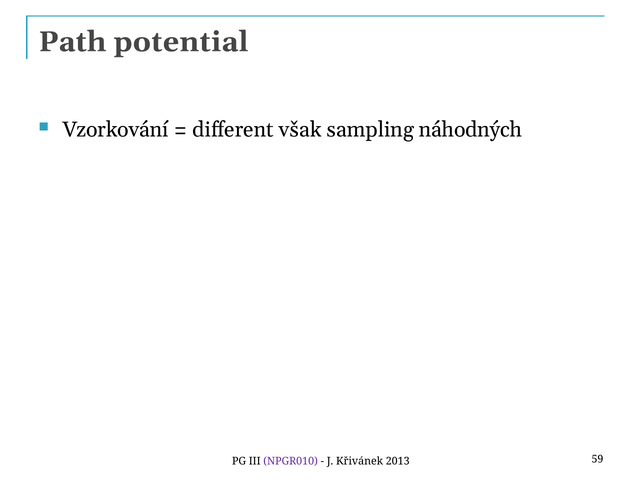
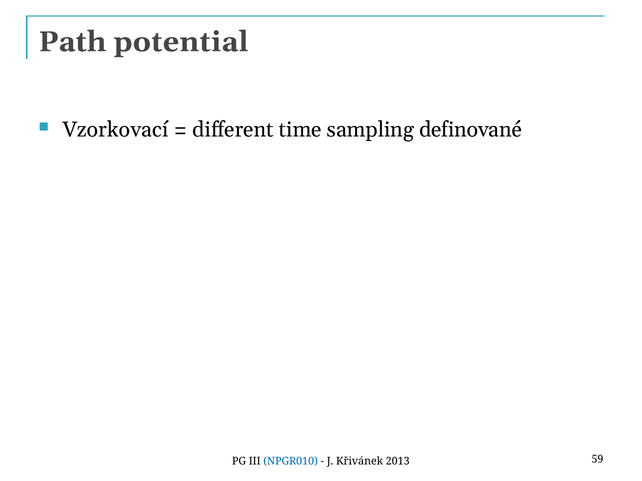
Vzorkování: Vzorkování -> Vzorkovací
však: však -> time
náhodných: náhodných -> definované
NPGR010 colour: purple -> blue
